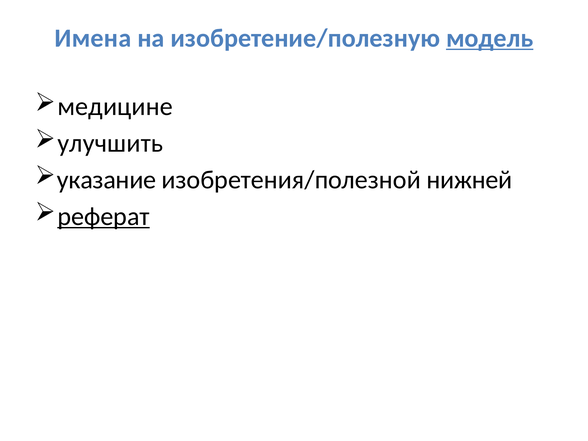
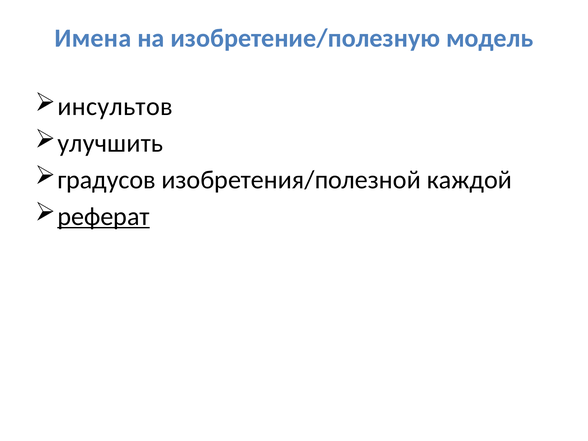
модель underline: present -> none
медицине: медицине -> инсультов
указание: указание -> градусов
нижней: нижней -> каждой
